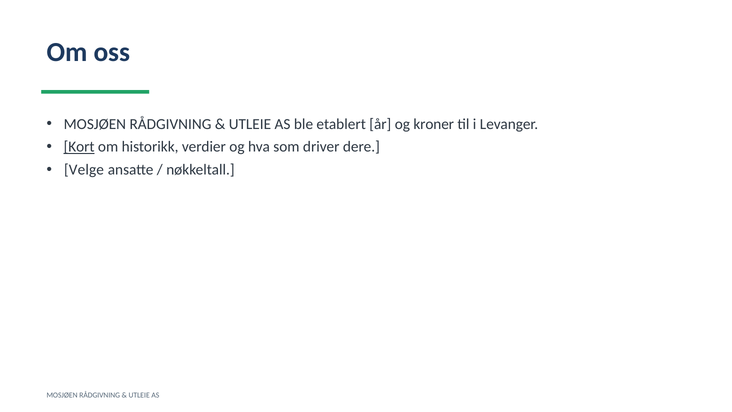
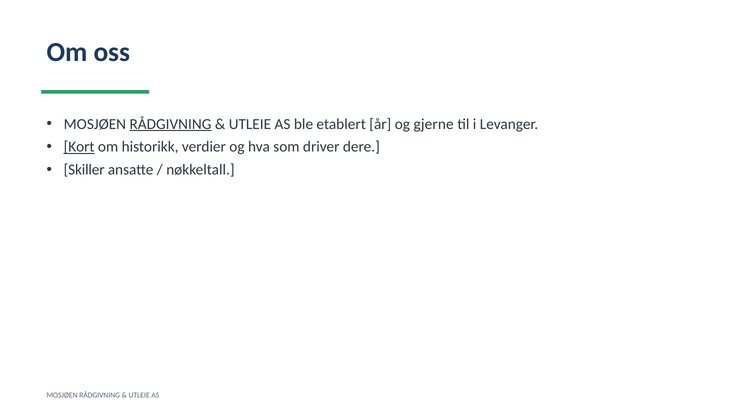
RÅDGIVNING at (170, 124) underline: none -> present
kroner: kroner -> gjerne
Velge: Velge -> Skiller
